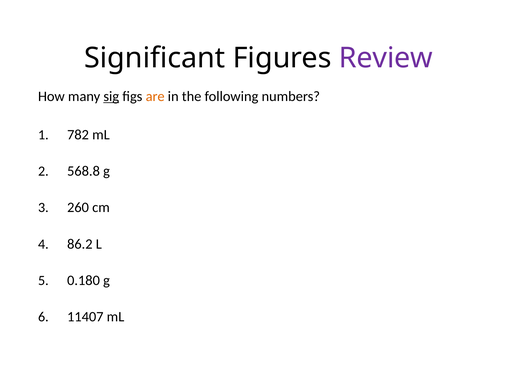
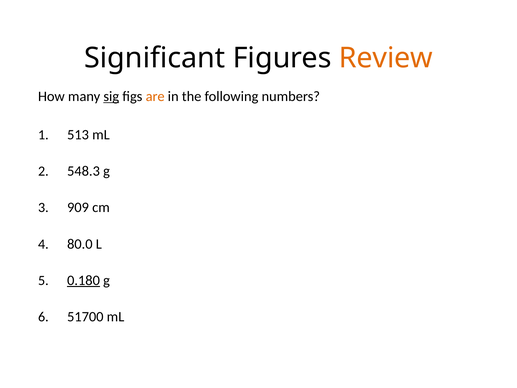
Review colour: purple -> orange
782: 782 -> 513
568.8: 568.8 -> 548.3
260: 260 -> 909
86.2: 86.2 -> 80.0
0.180 underline: none -> present
11407: 11407 -> 51700
